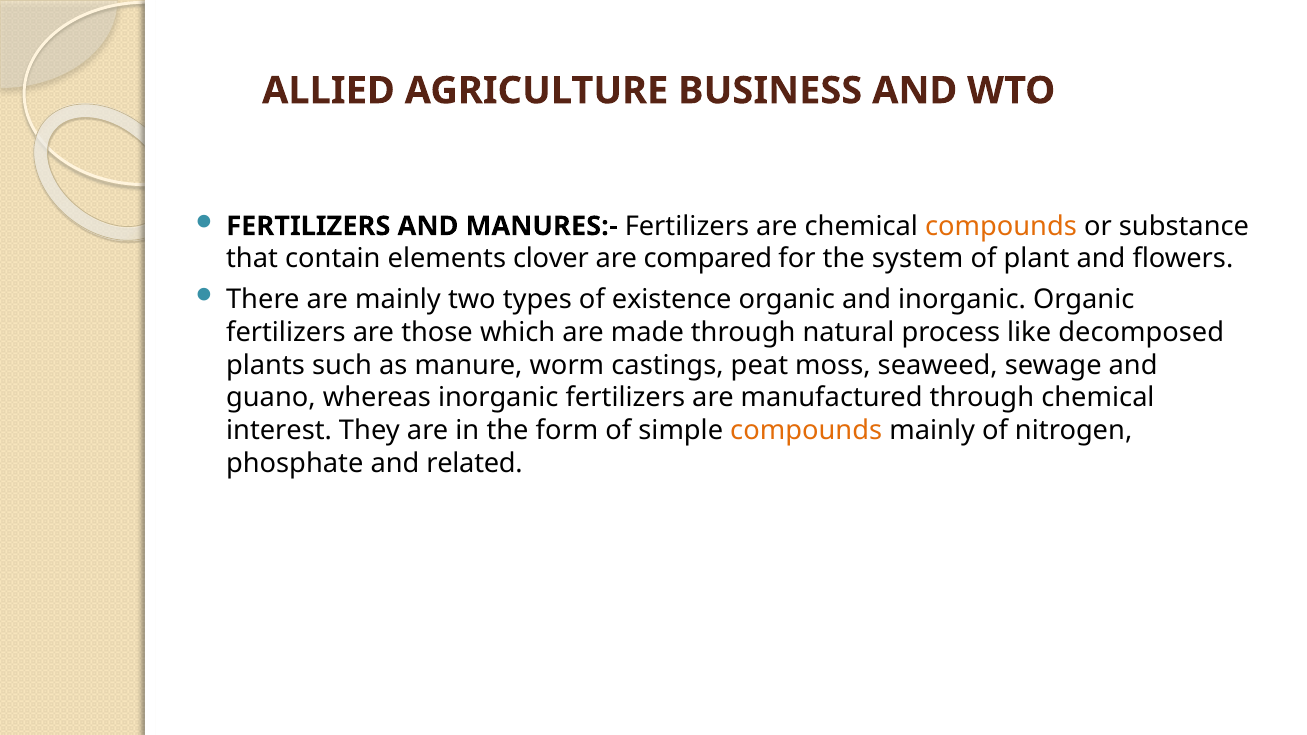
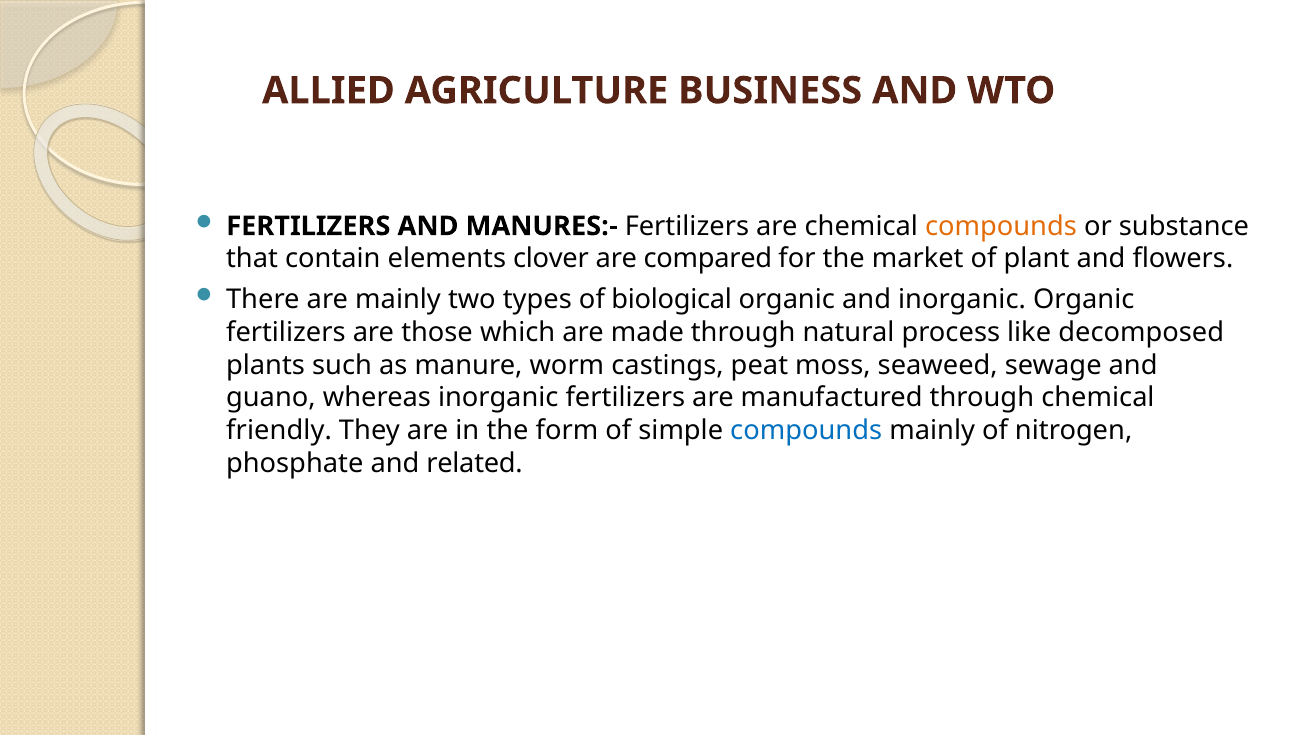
system: system -> market
existence: existence -> biological
interest: interest -> friendly
compounds at (806, 431) colour: orange -> blue
